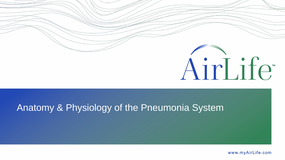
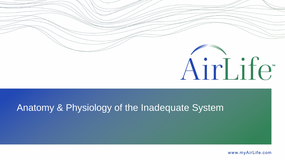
Pneumonia: Pneumonia -> Inadequate
